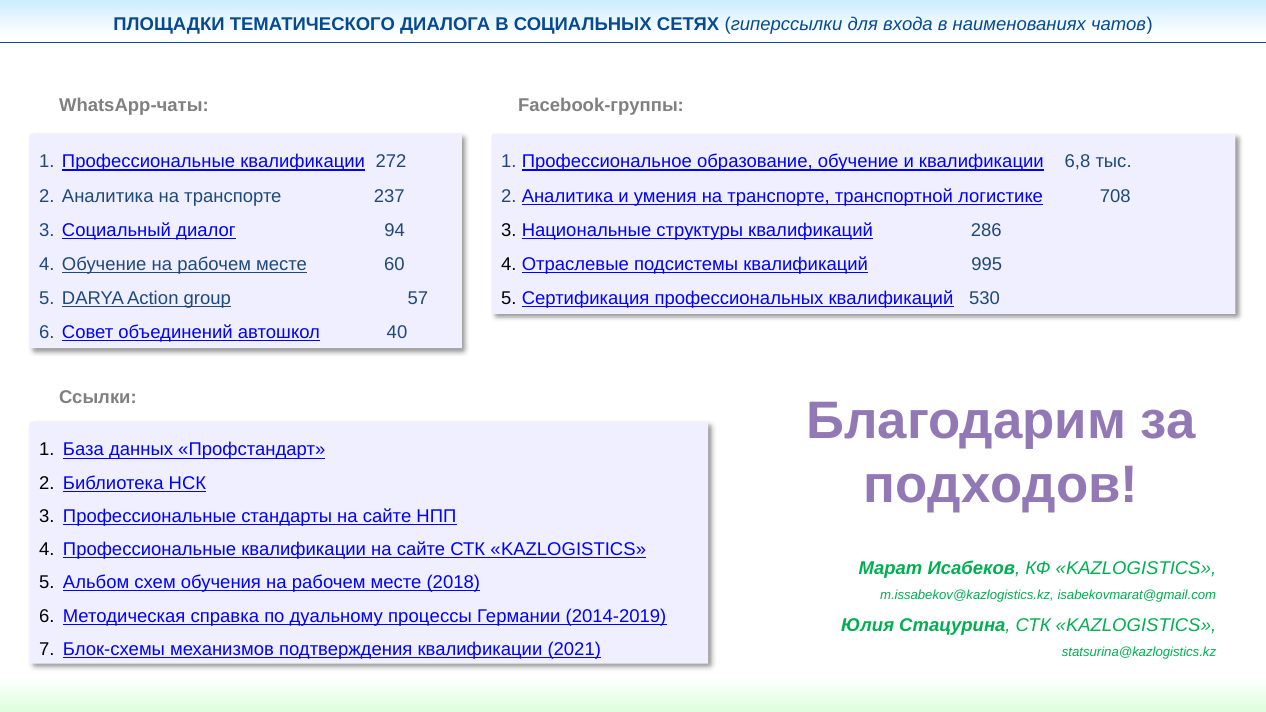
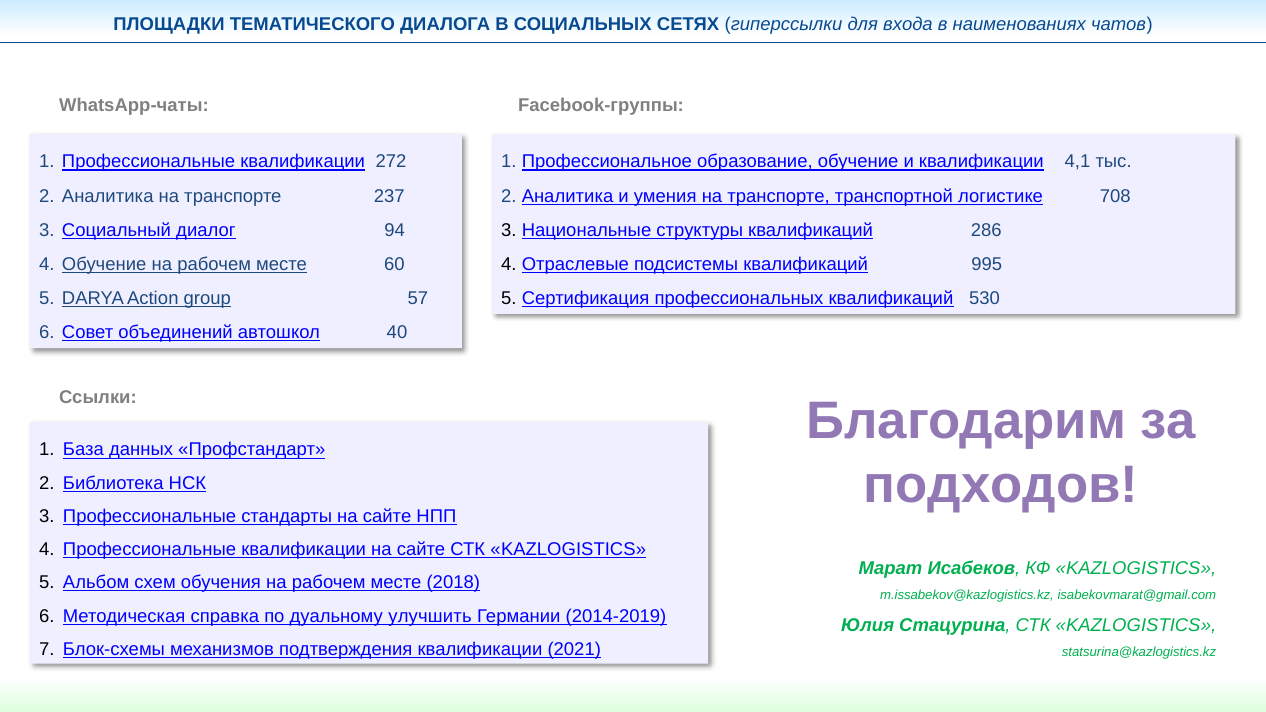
6,8: 6,8 -> 4,1
процессы: процессы -> улучшить
